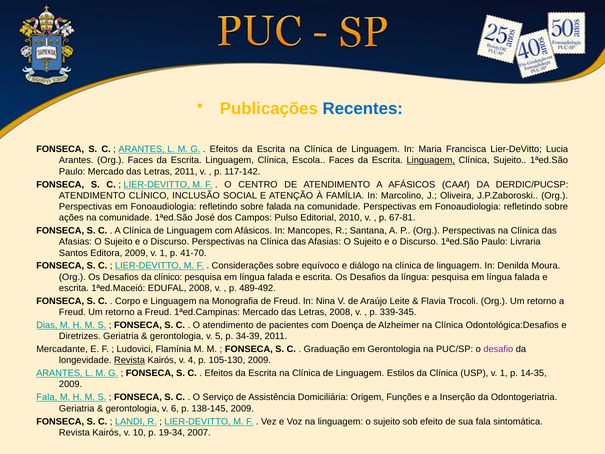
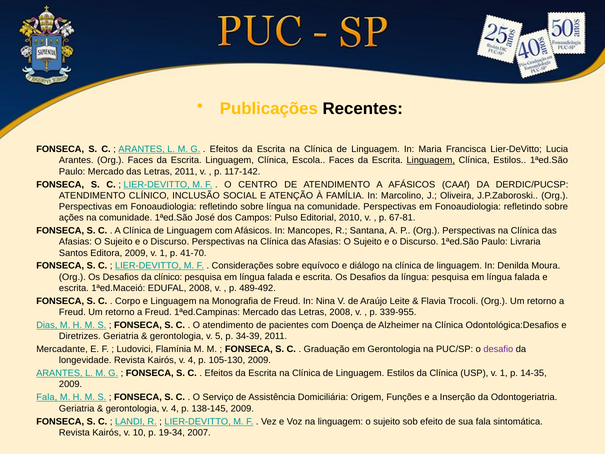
Recentes colour: blue -> black
Clínica Sujeito: Sujeito -> Estilos
sobre falada: falada -> língua
339-345: 339-345 -> 339-955
Revista at (130, 360) underline: present -> none
gerontologia v 6: 6 -> 4
